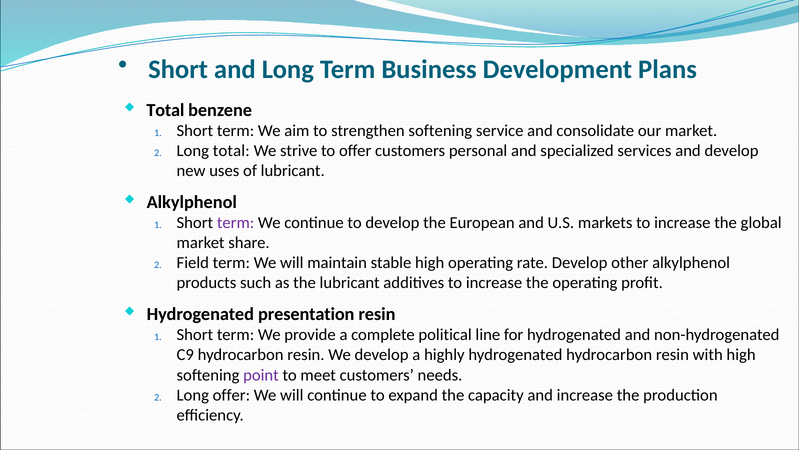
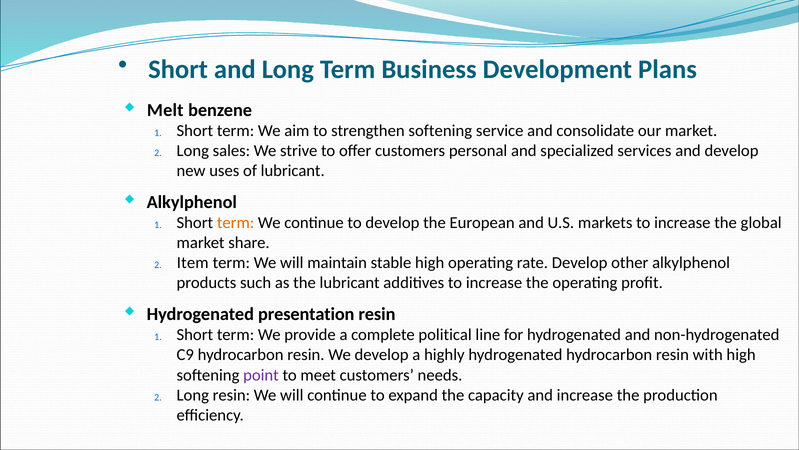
Total at (165, 110): Total -> Melt
Long total: total -> sales
term at (236, 223) colour: purple -> orange
Field: Field -> Item
Long offer: offer -> resin
